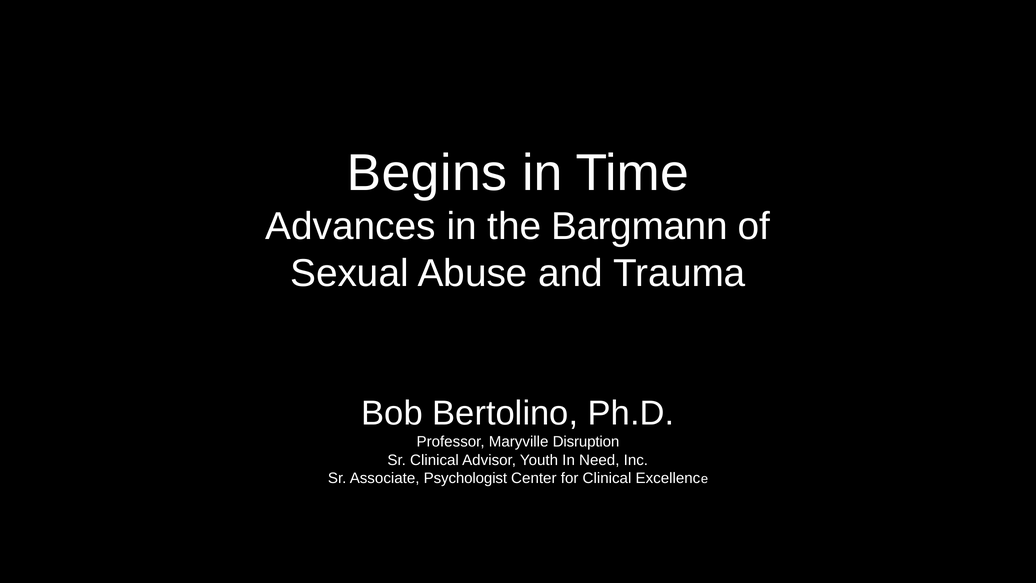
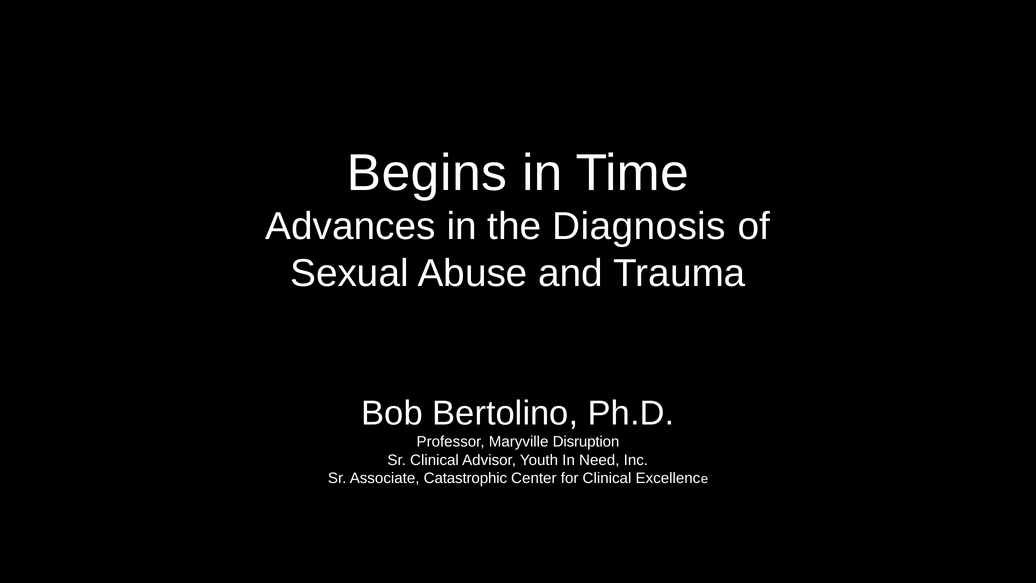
Bargmann: Bargmann -> Diagnosis
Psychologist: Psychologist -> Catastrophic
